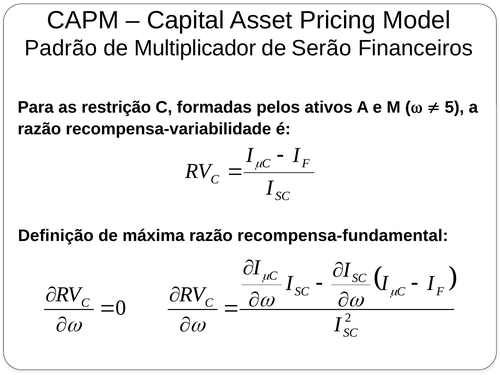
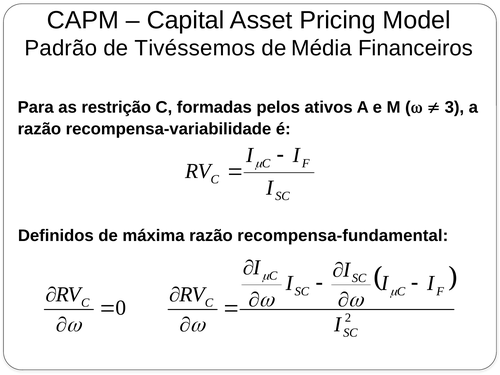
Multiplicador: Multiplicador -> Tivéssemos
Serão: Serão -> Média
5: 5 -> 3
Definição: Definição -> Definidos
